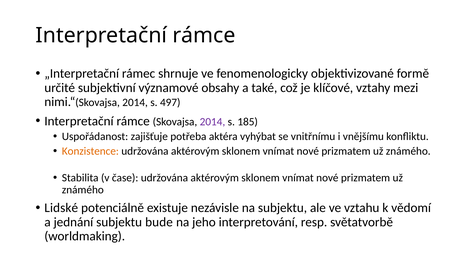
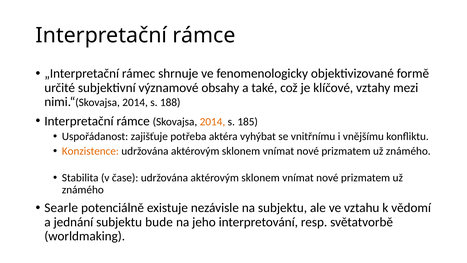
497: 497 -> 188
2014 at (212, 122) colour: purple -> orange
Lidské: Lidské -> Searle
